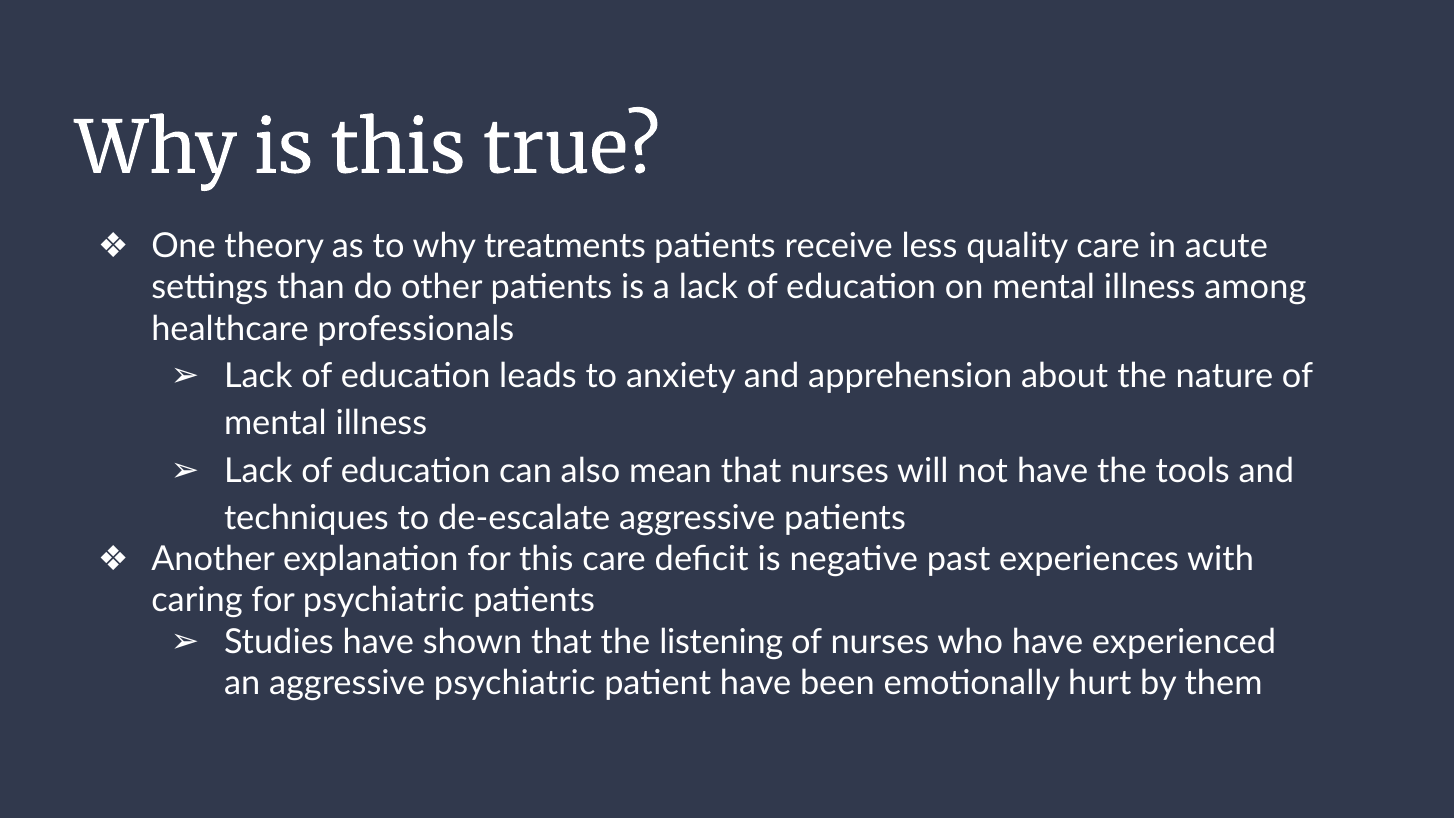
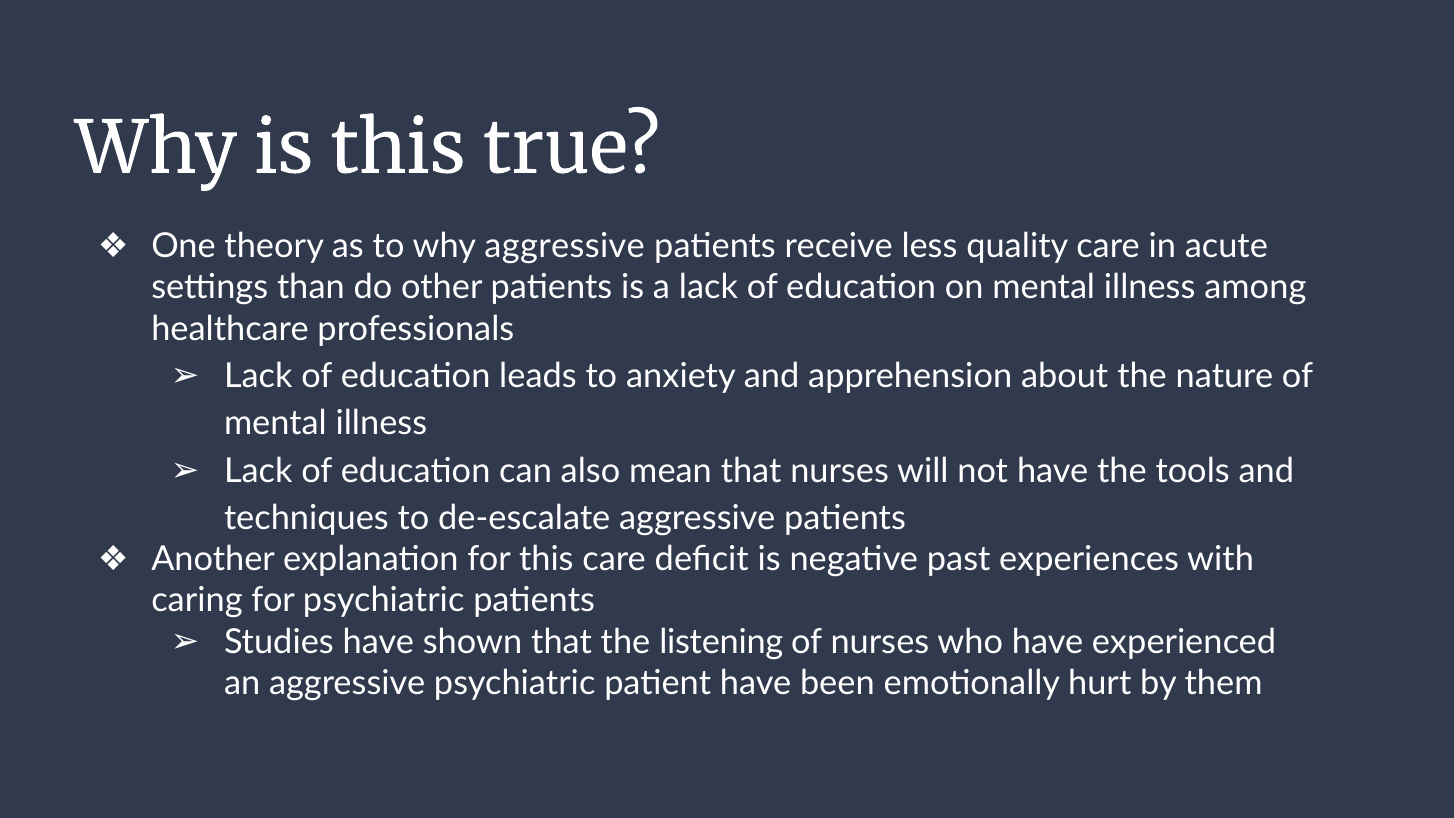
why treatments: treatments -> aggressive
